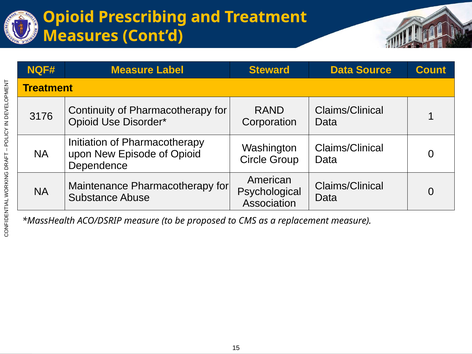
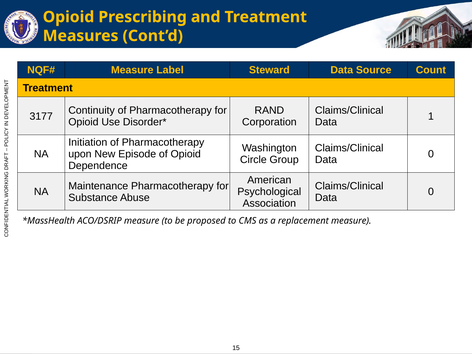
3176: 3176 -> 3177
